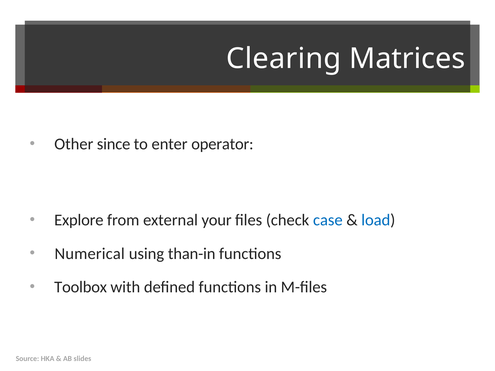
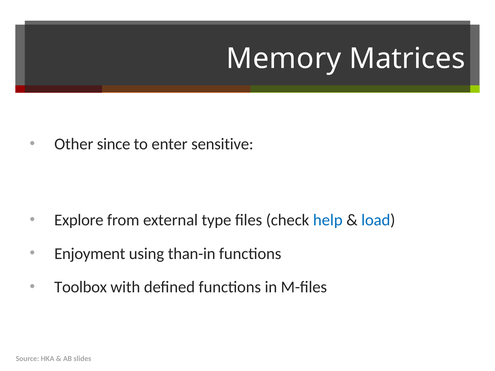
Clearing: Clearing -> Memory
operator: operator -> sensitive
your: your -> type
case: case -> help
Numerical: Numerical -> Enjoyment
